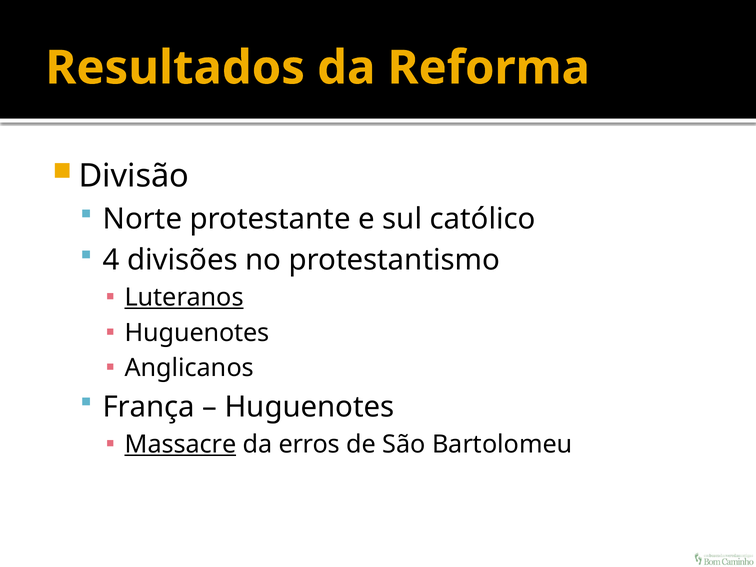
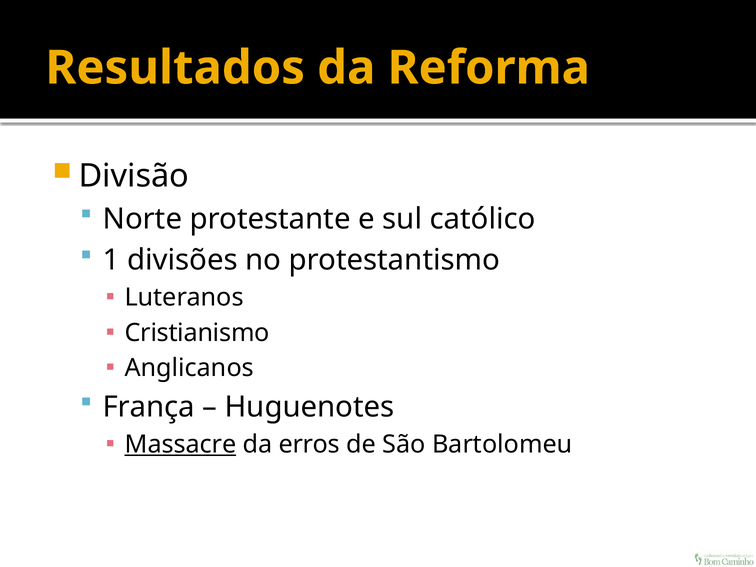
4: 4 -> 1
Luteranos underline: present -> none
Huguenotes at (197, 333): Huguenotes -> Cristianismo
